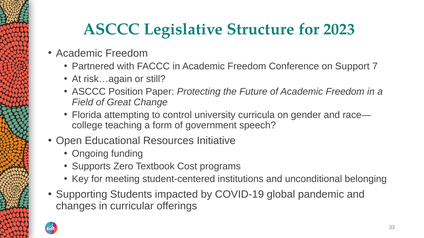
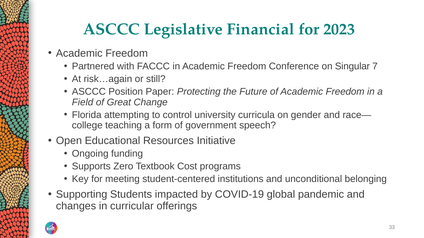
Structure: Structure -> Financial
Support: Support -> Singular
